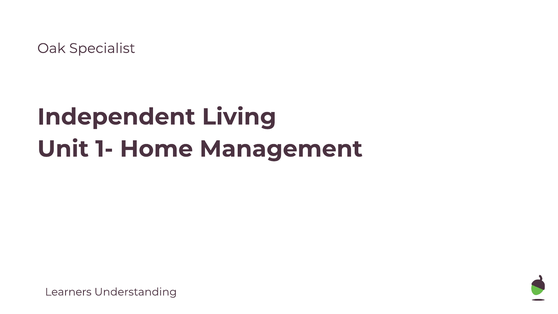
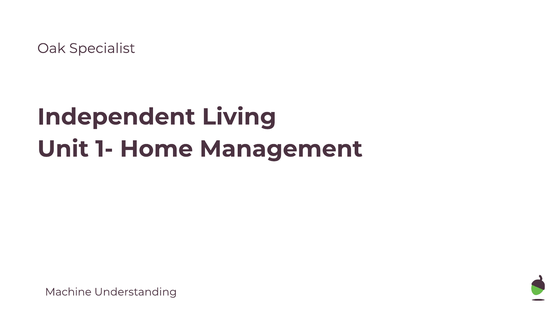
Learners: Learners -> Machine
